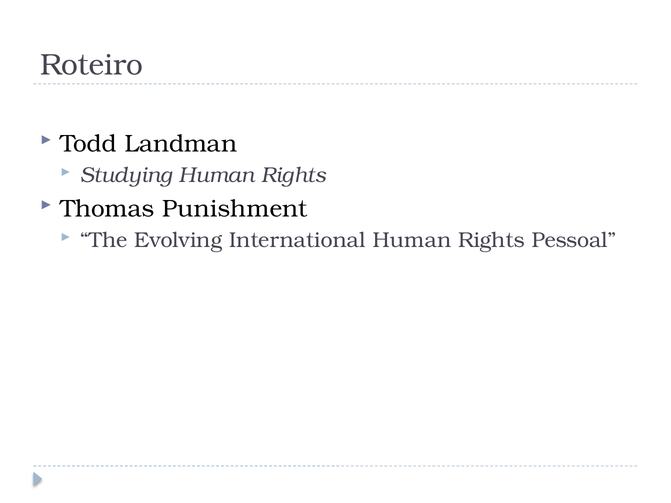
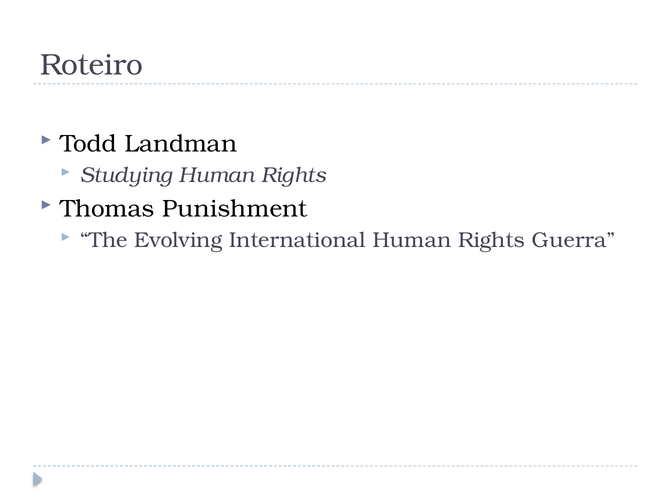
Pessoal: Pessoal -> Guerra
